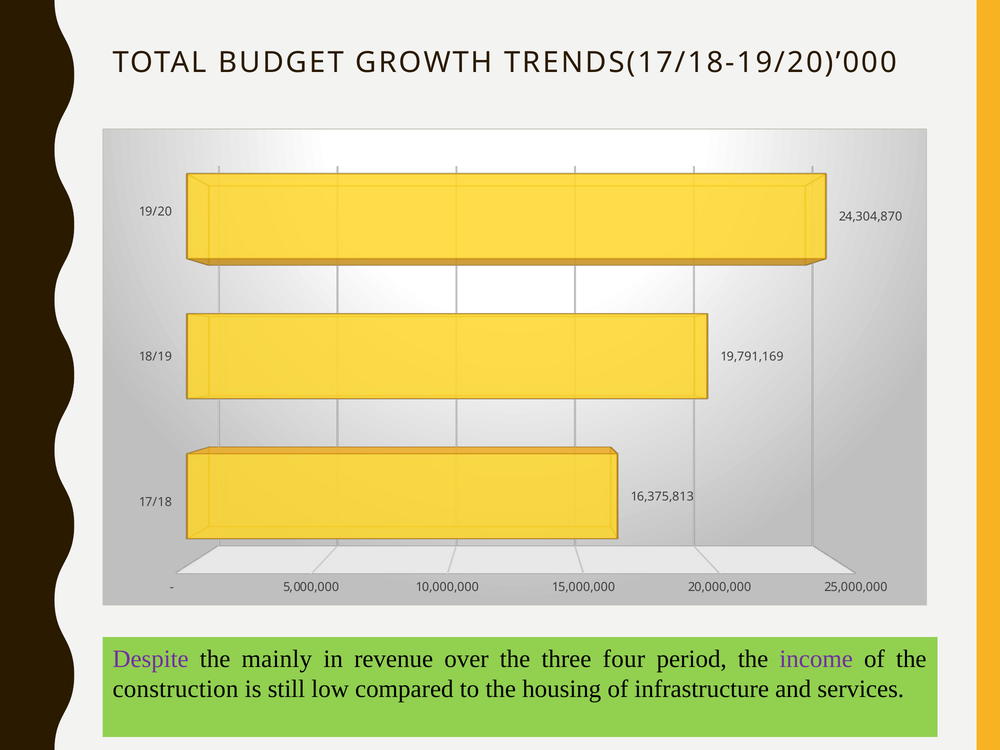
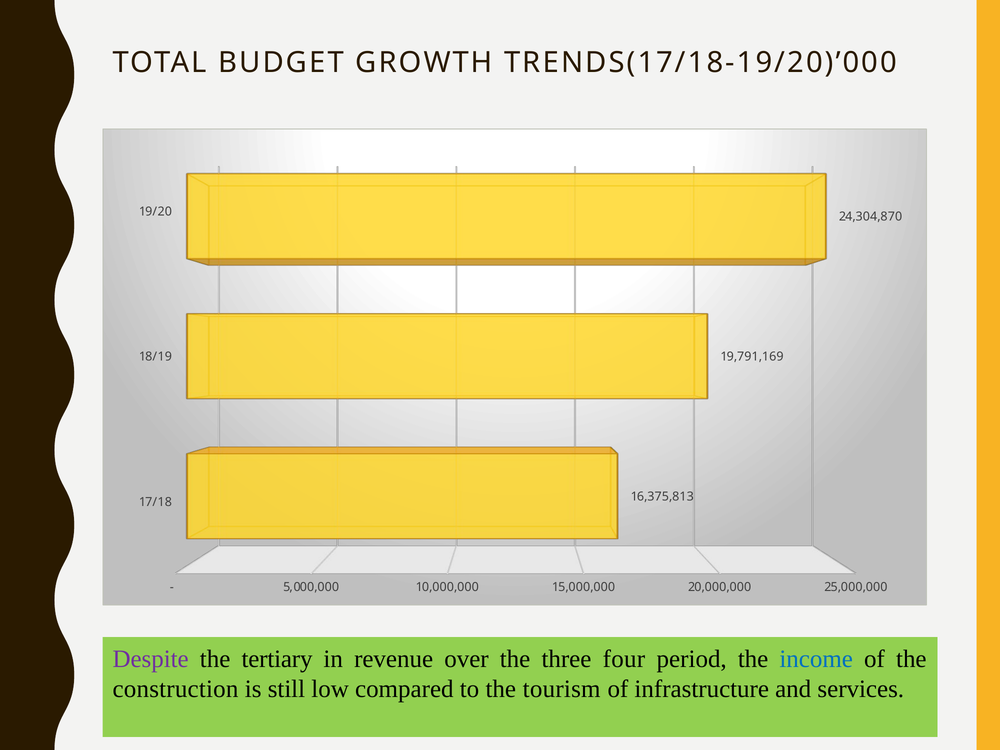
mainly: mainly -> tertiary
income colour: purple -> blue
housing: housing -> tourism
